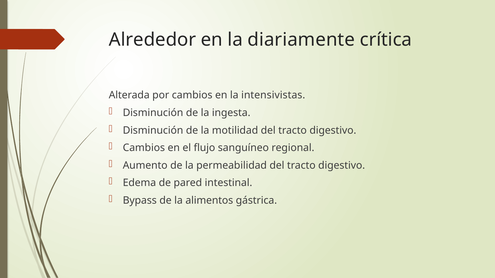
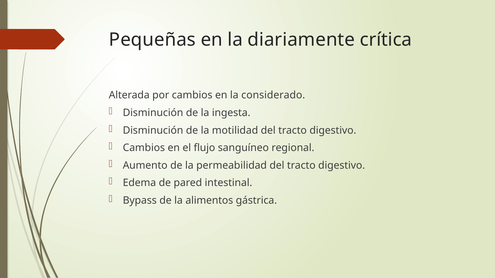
Alrededor: Alrededor -> Pequeñas
intensivistas: intensivistas -> considerado
